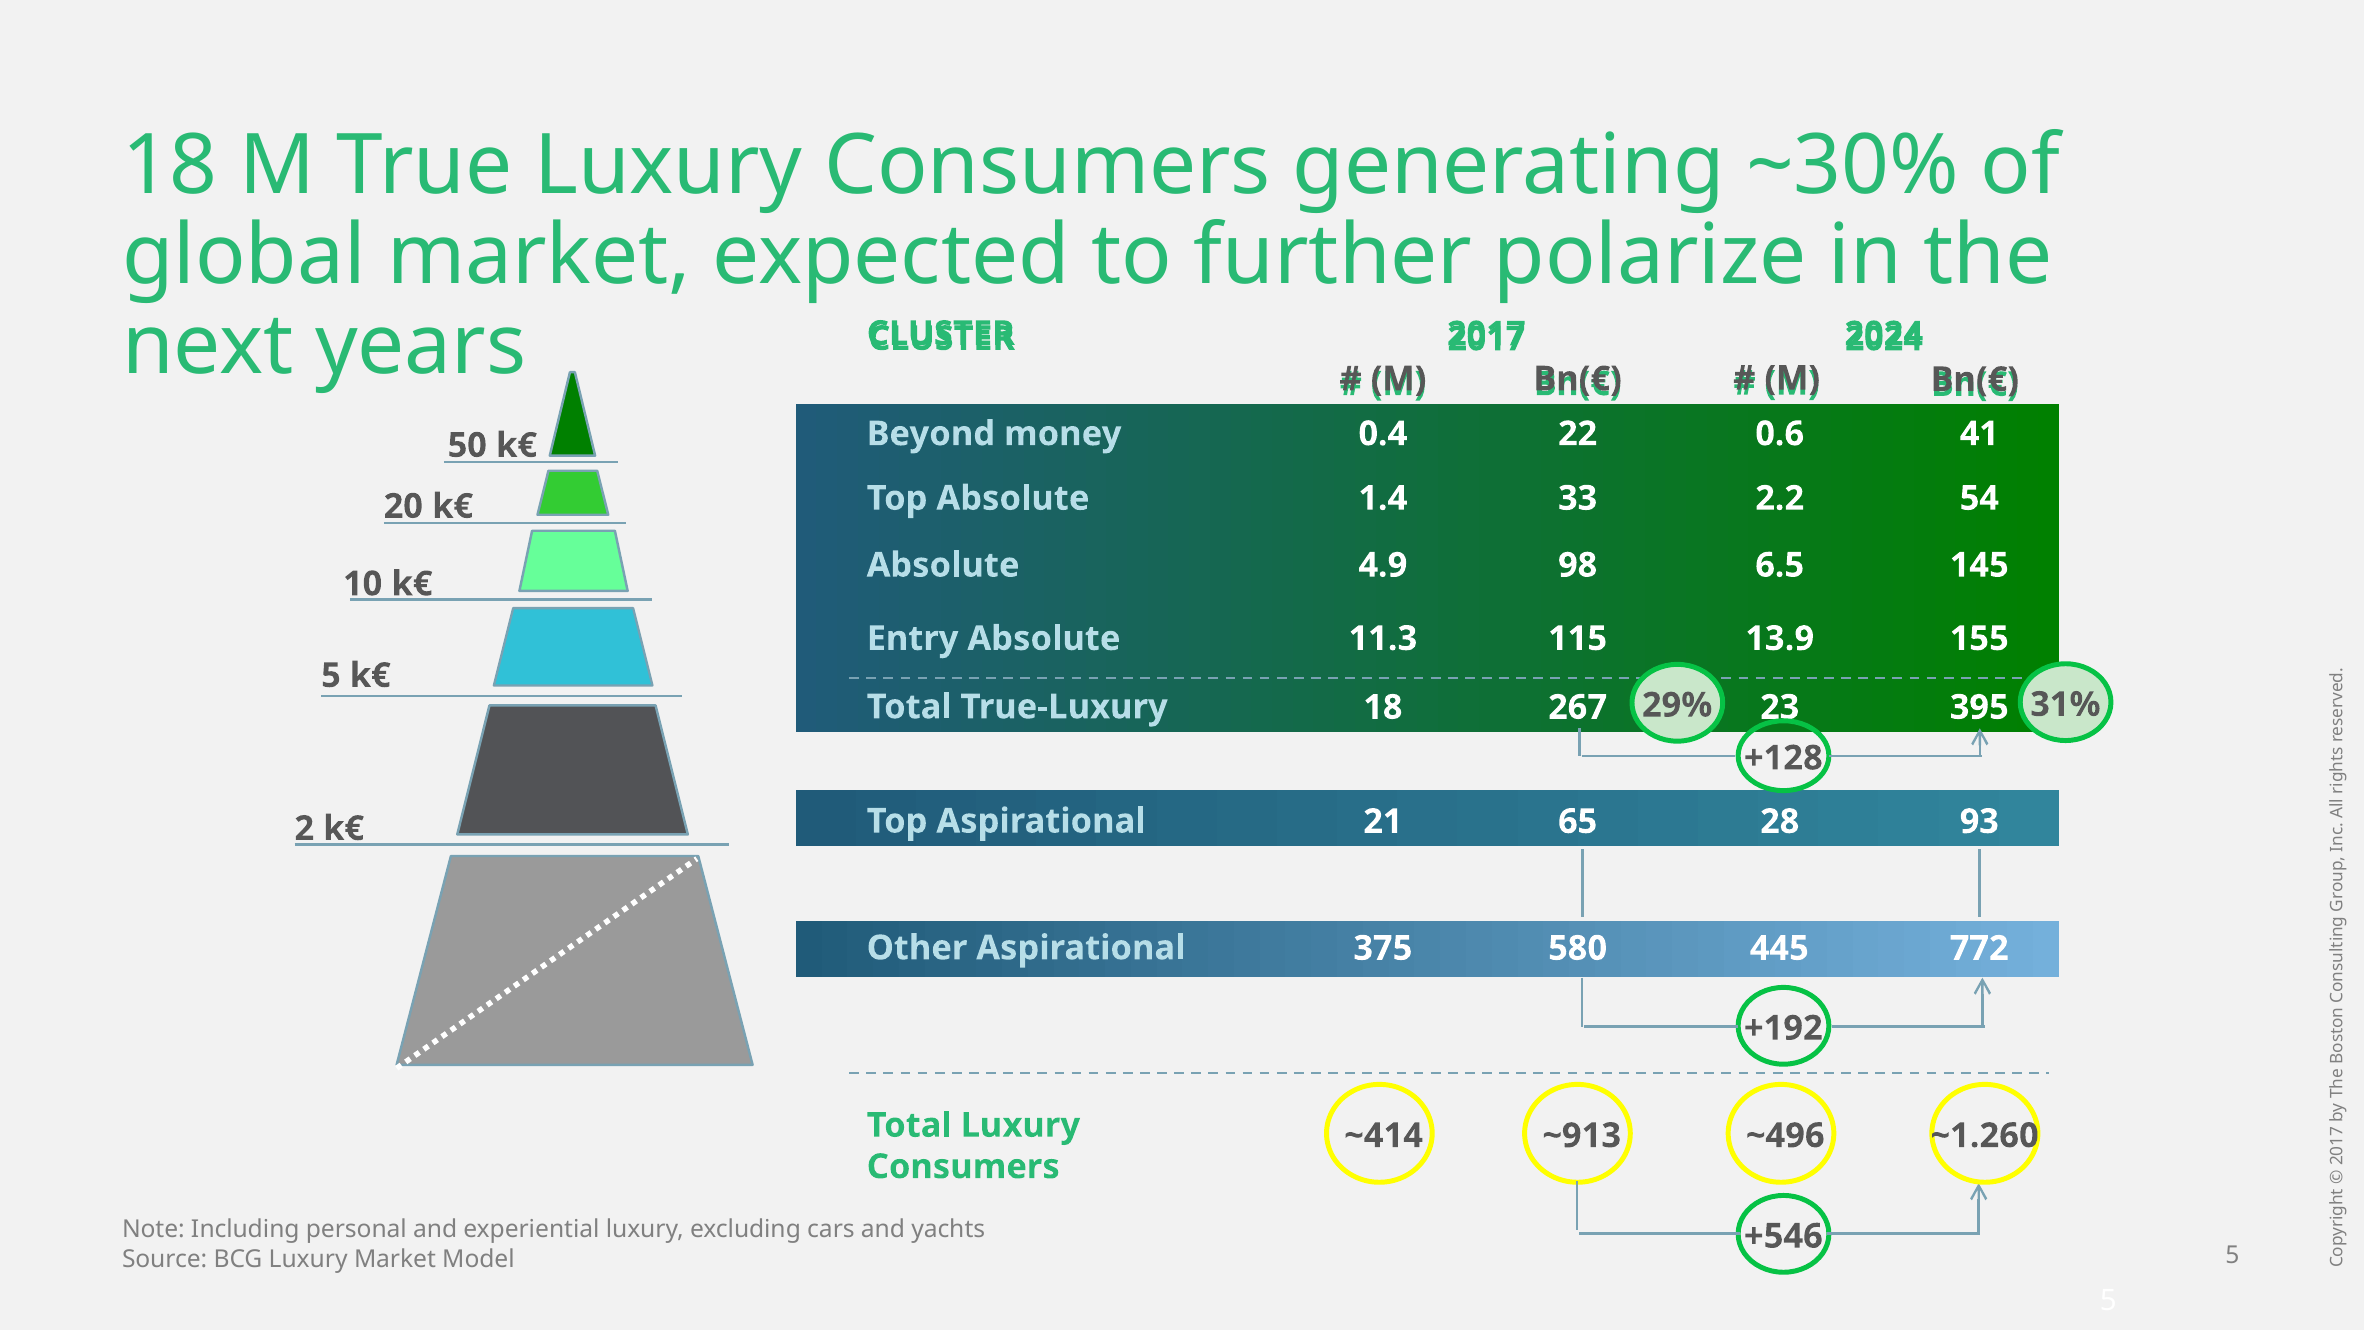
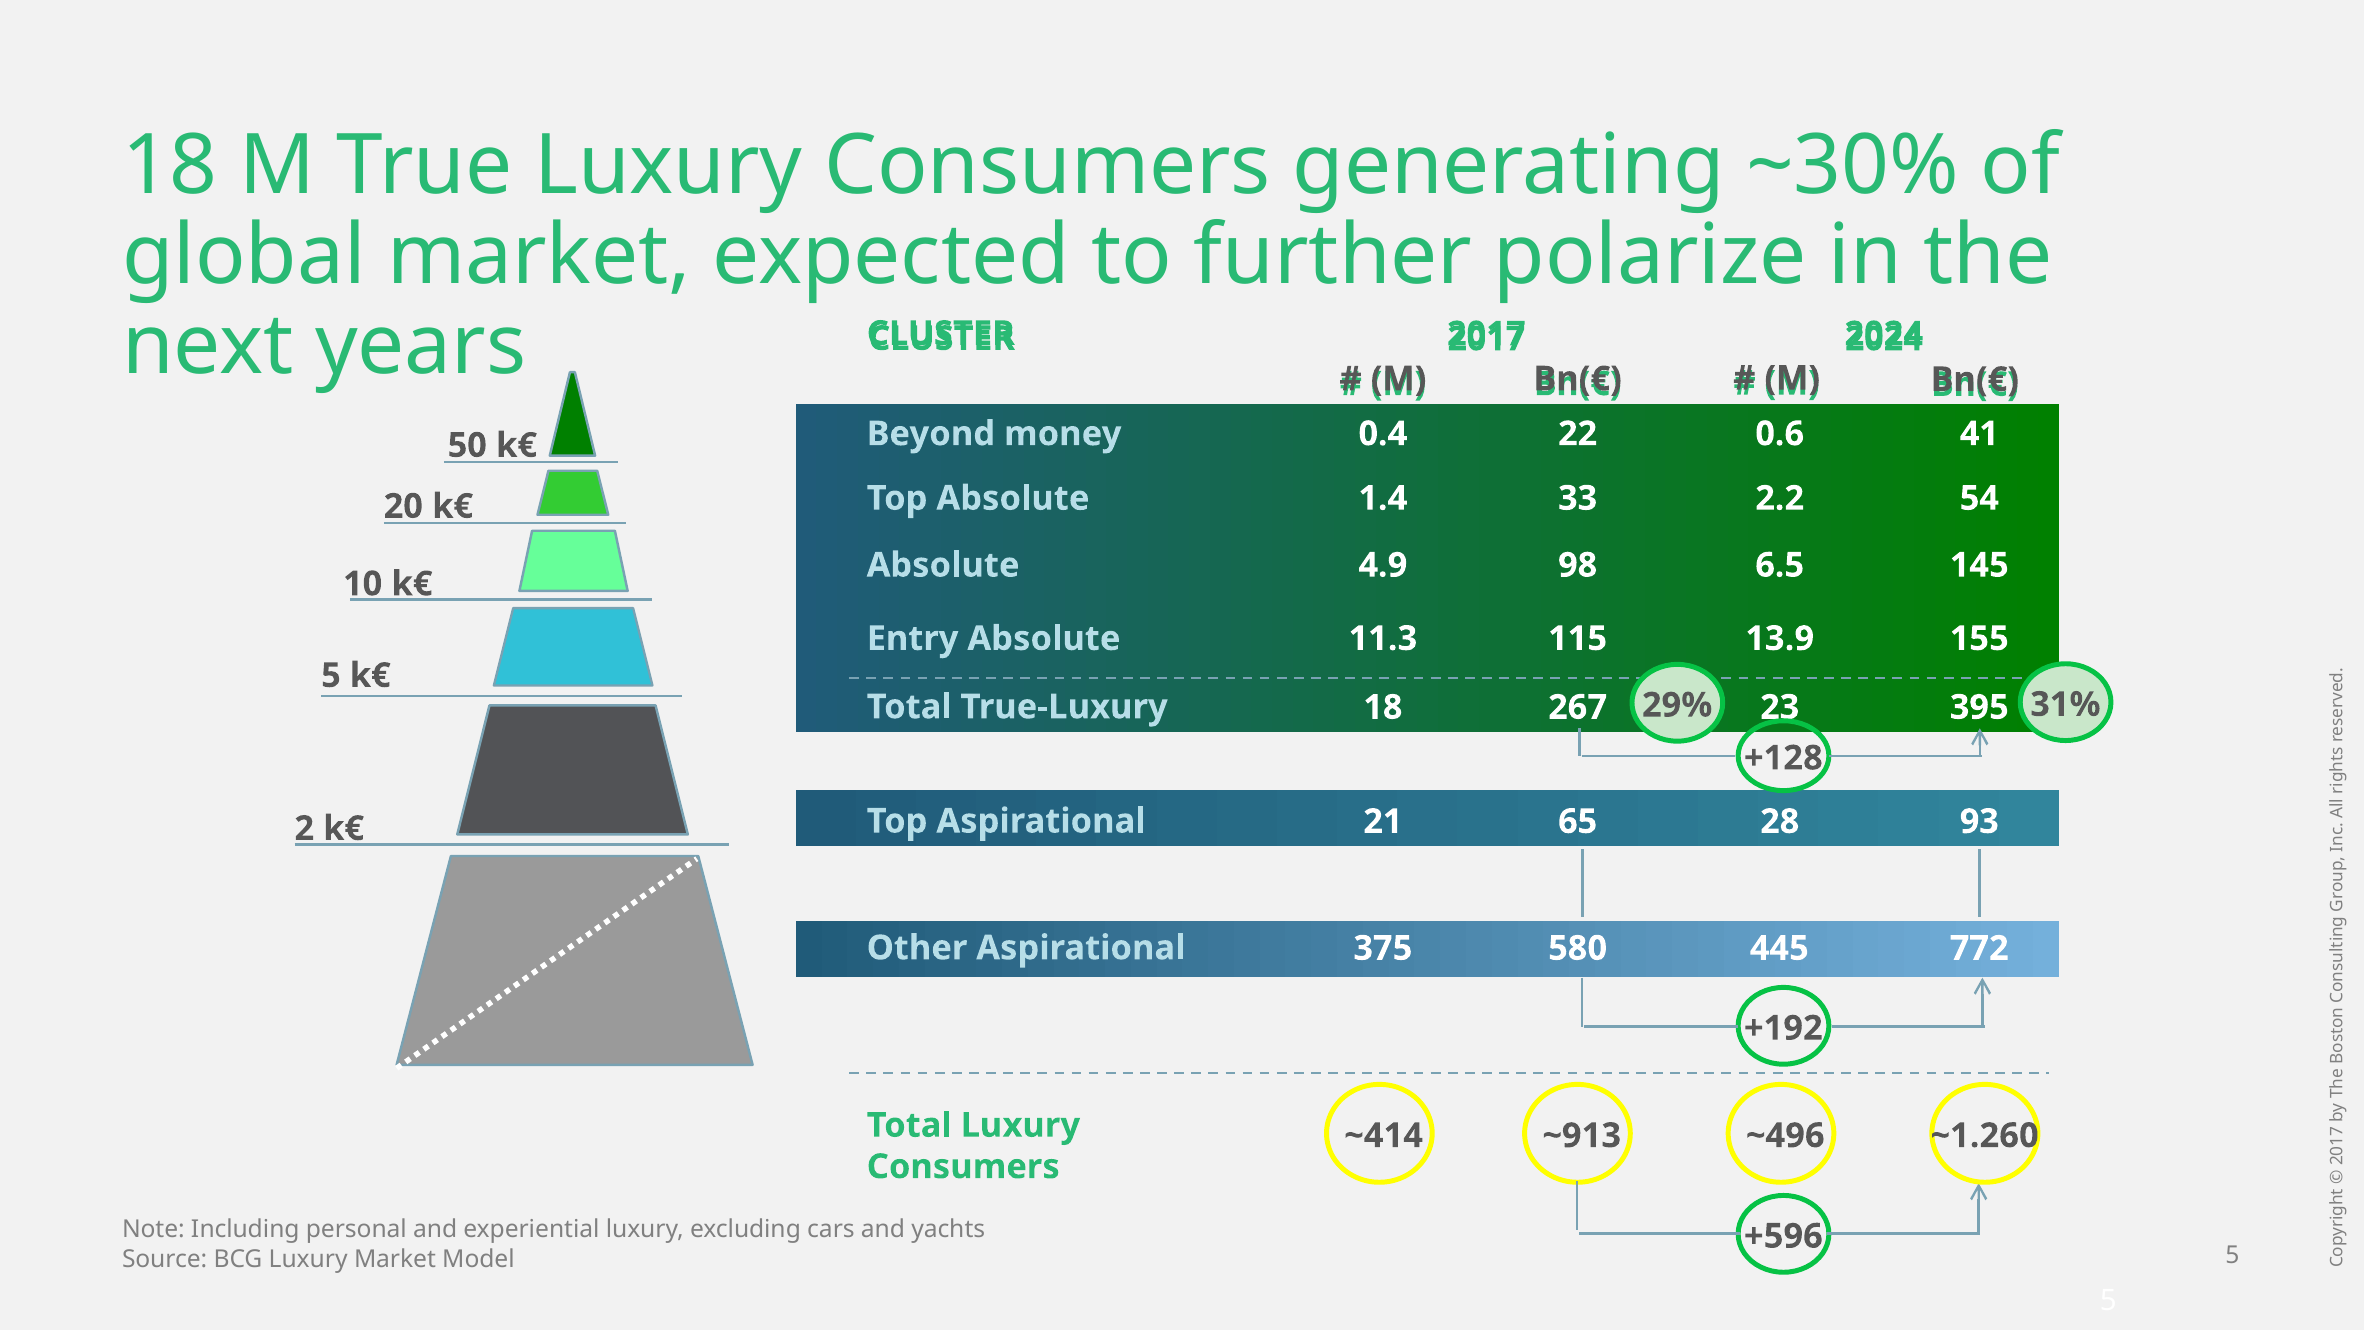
+546: +546 -> +596
